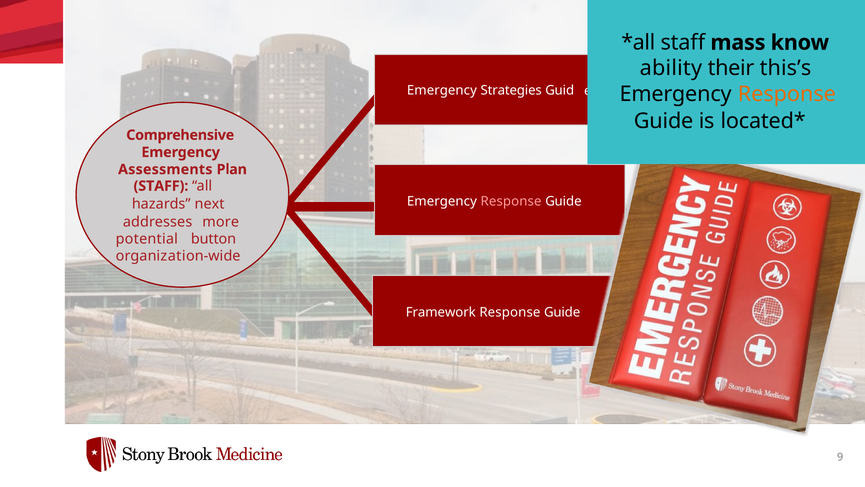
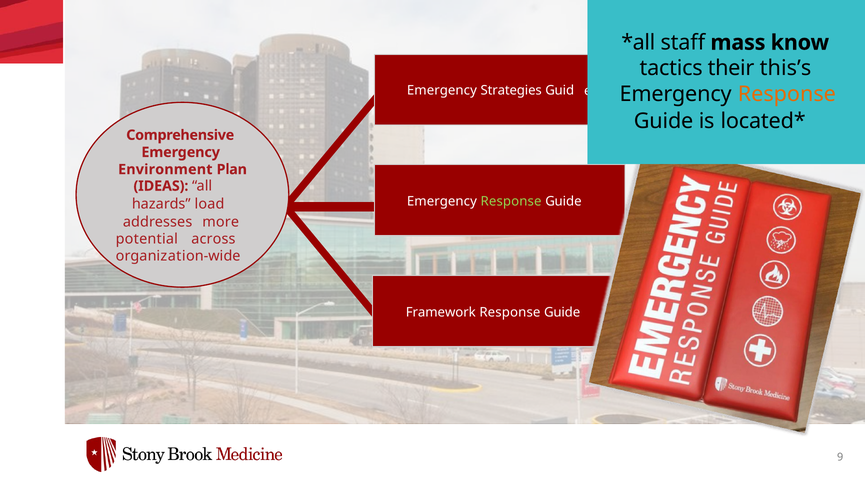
ability: ability -> tactics
Assessments: Assessments -> Environment
STAFF at (161, 186): STAFF -> IDEAS
Response at (511, 201) colour: pink -> light green
next: next -> load
button: button -> across
